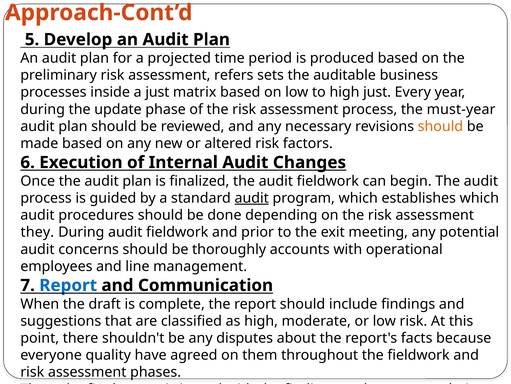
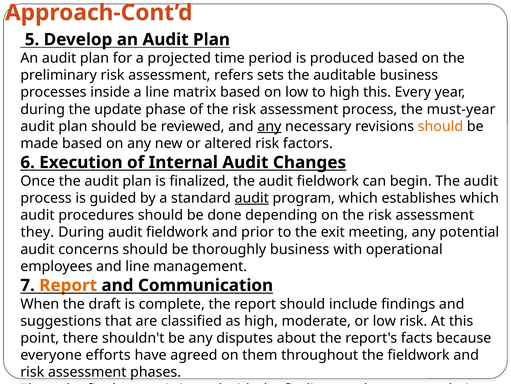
a just: just -> line
high just: just -> this
any at (269, 126) underline: none -> present
thoroughly accounts: accounts -> business
Report at (68, 285) colour: blue -> orange
quality: quality -> efforts
